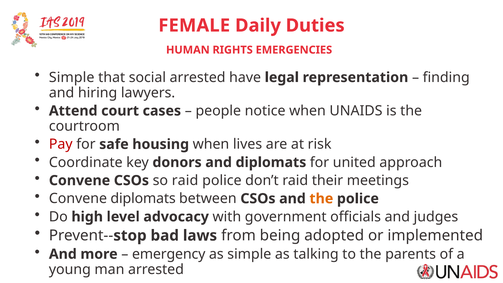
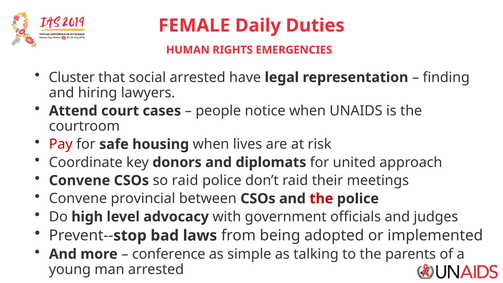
Simple at (72, 77): Simple -> Cluster
Convene diplomats: diplomats -> provincial
the at (321, 199) colour: orange -> red
emergency: emergency -> conference
